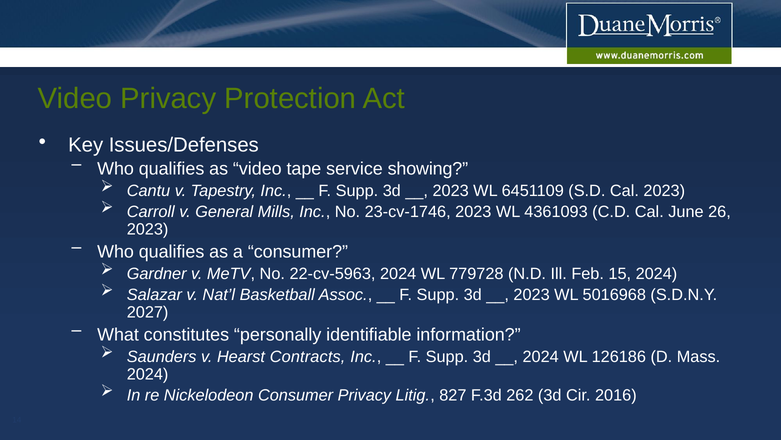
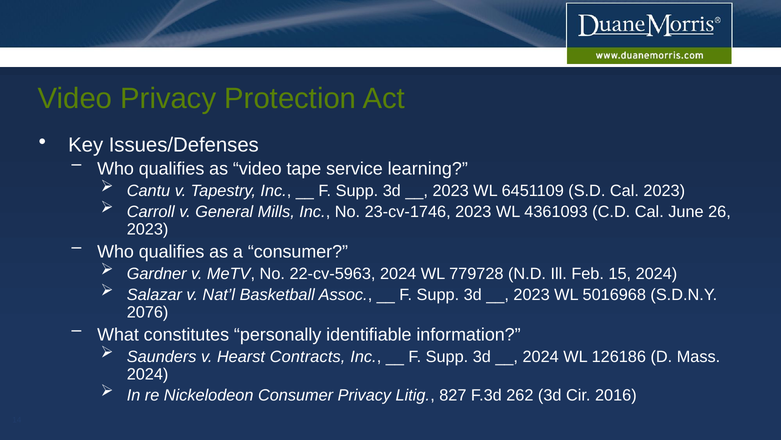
showing: showing -> learning
2027: 2027 -> 2076
